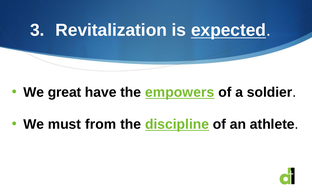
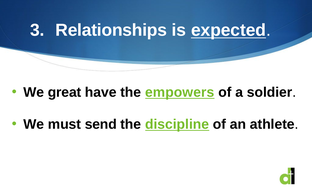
Revitalization: Revitalization -> Relationships
from: from -> send
